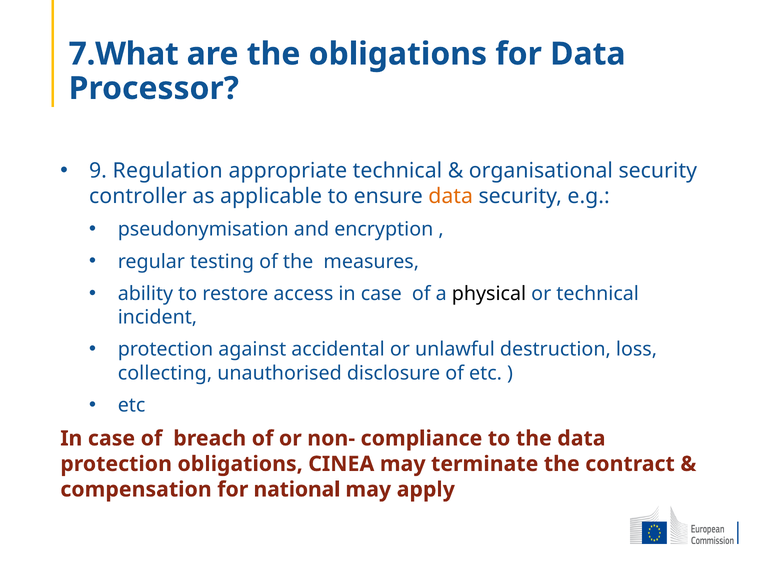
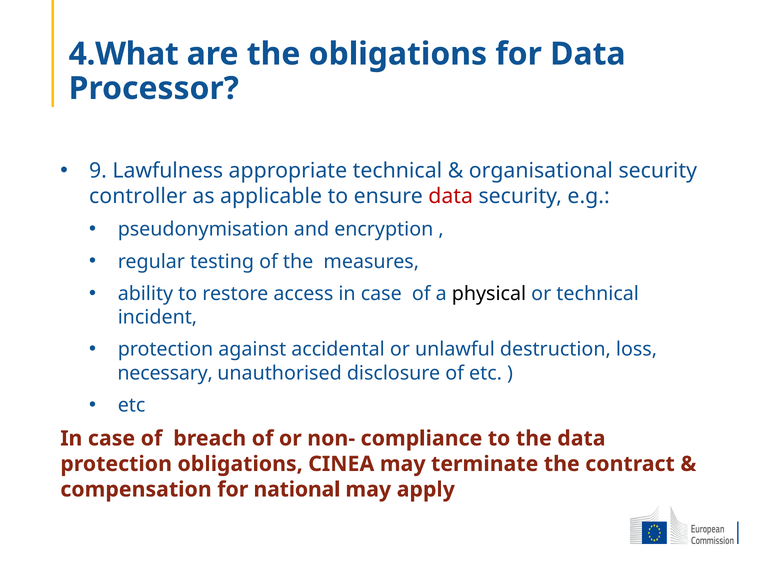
7.What: 7.What -> 4.What
Regulation: Regulation -> Lawfulness
data at (451, 197) colour: orange -> red
collecting: collecting -> necessary
